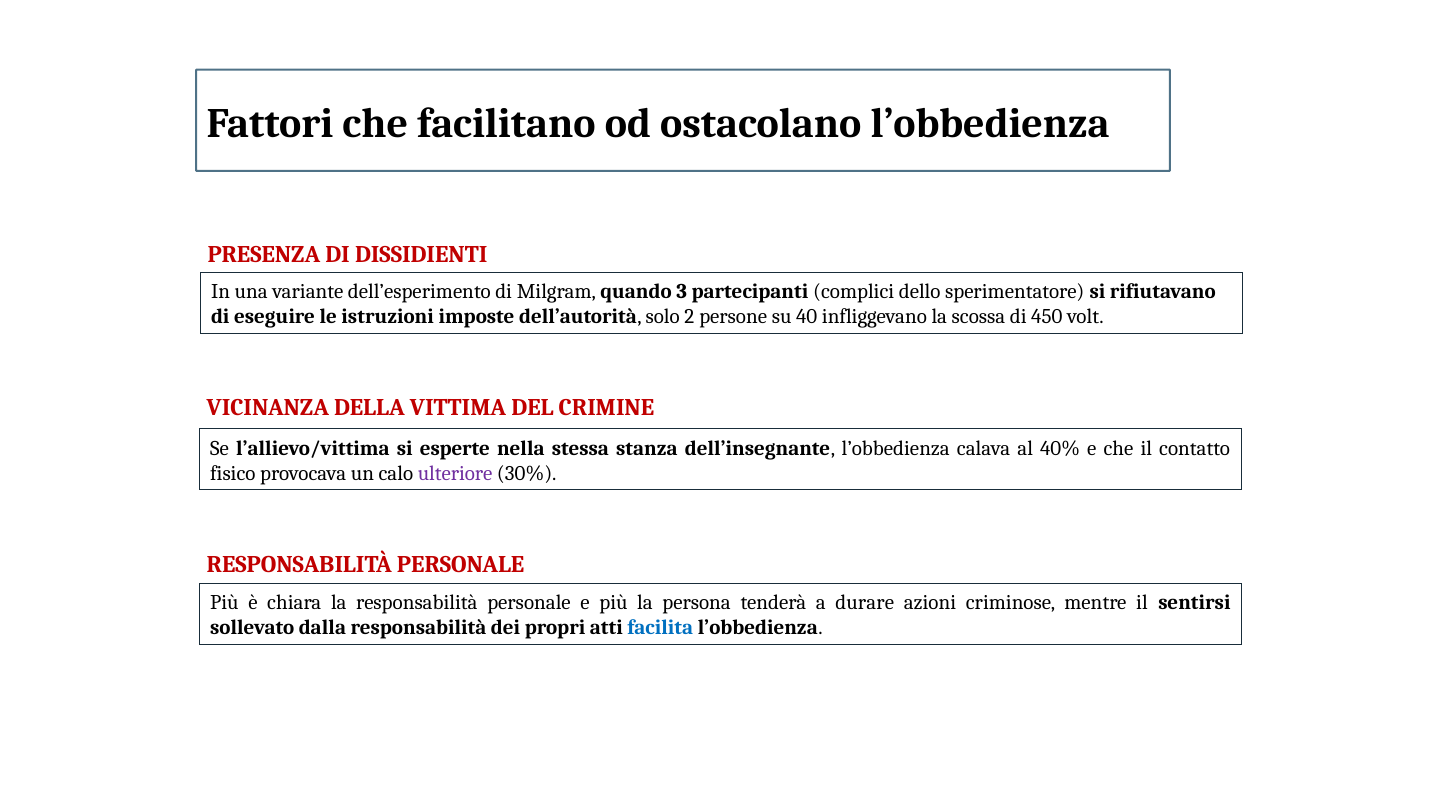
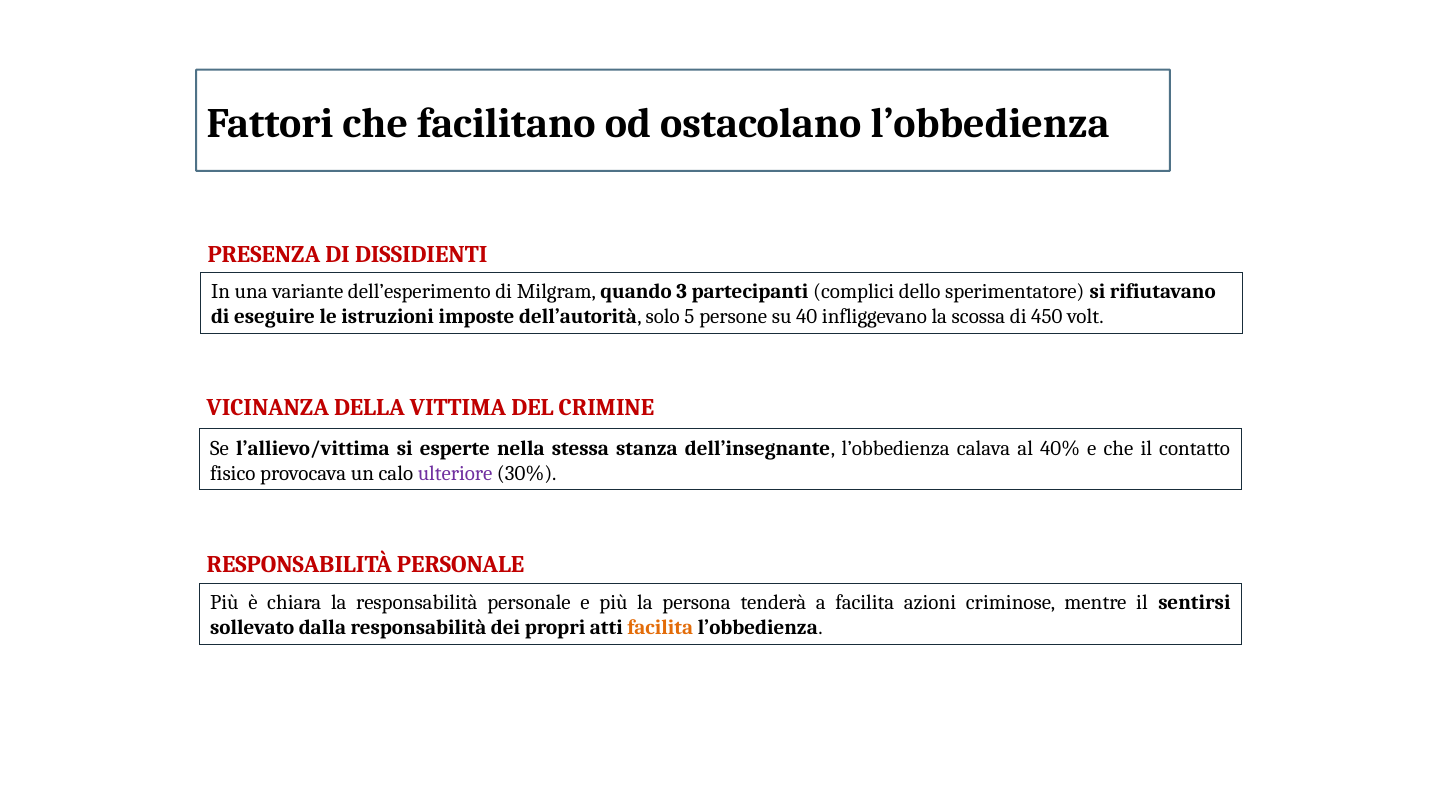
2: 2 -> 5
a durare: durare -> facilita
facilita at (660, 628) colour: blue -> orange
